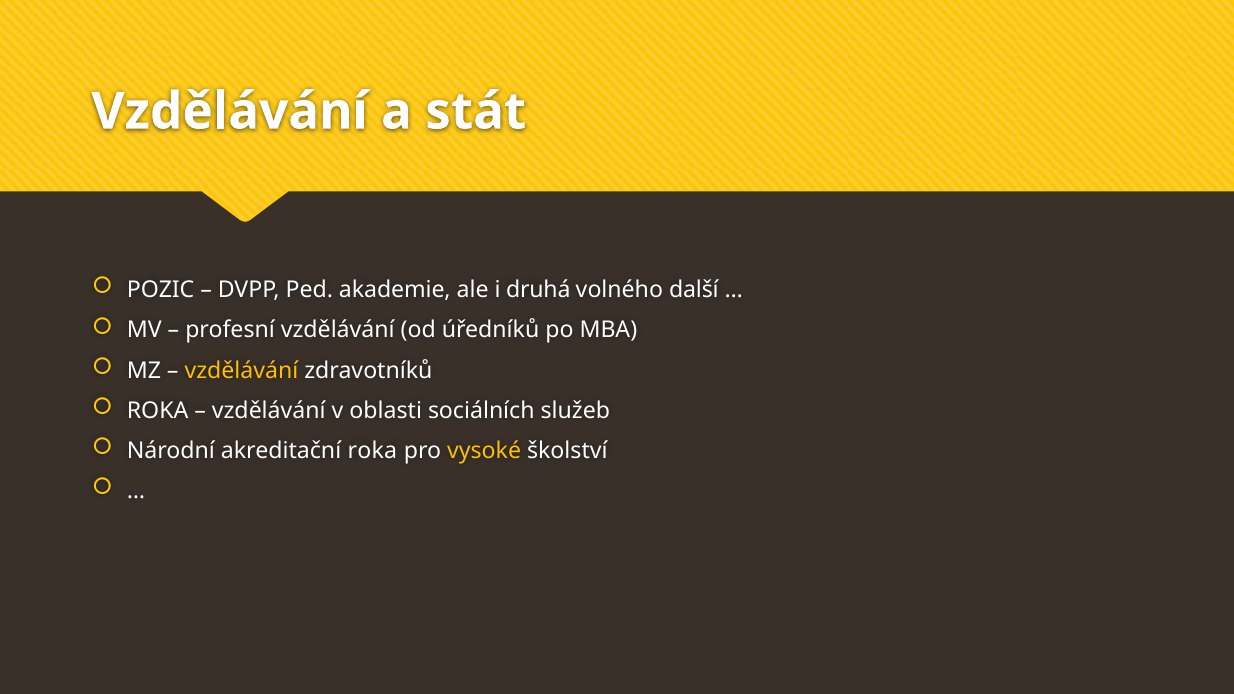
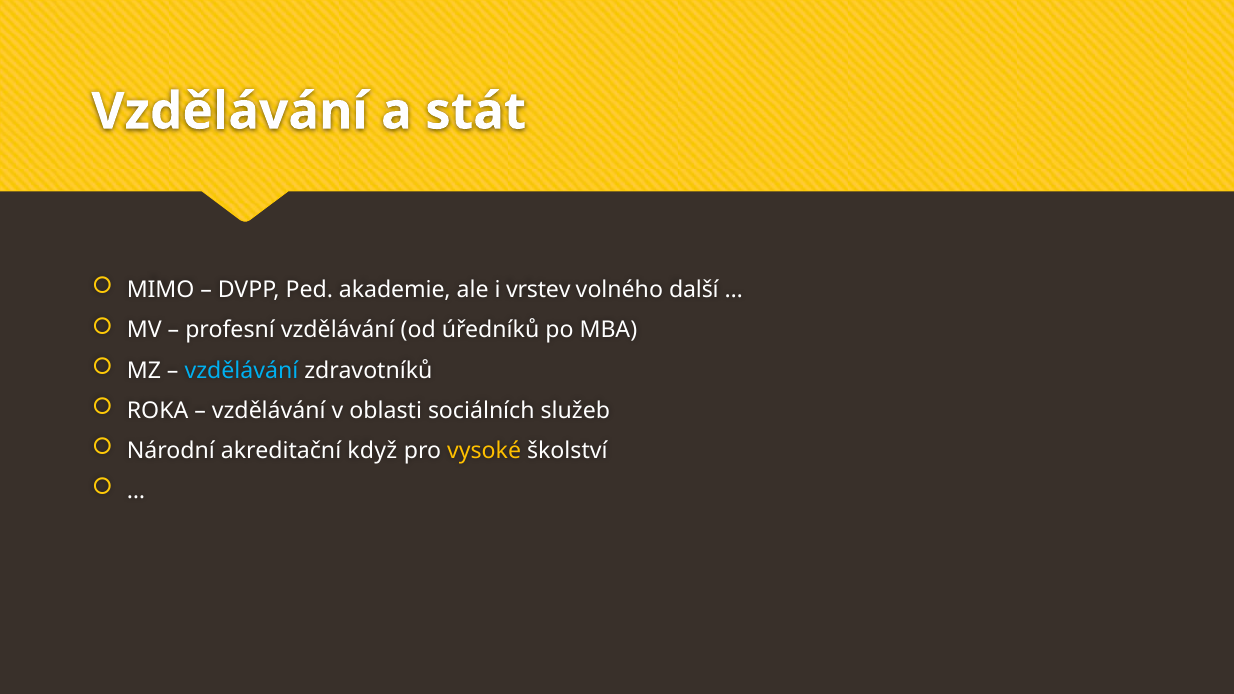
POZIC: POZIC -> MIMO
druhá: druhá -> vrstev
vzdělávání at (241, 370) colour: yellow -> light blue
akreditační roka: roka -> když
